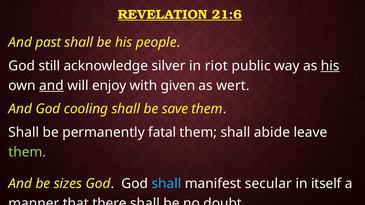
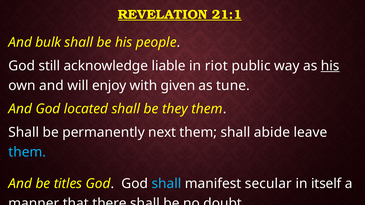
21:6: 21:6 -> 21:1
past: past -> bulk
silver: silver -> liable
and at (51, 86) underline: present -> none
wert: wert -> tune
cooling: cooling -> located
save: save -> they
fatal: fatal -> next
them at (27, 152) colour: light green -> light blue
sizes: sizes -> titles
